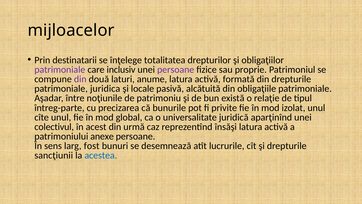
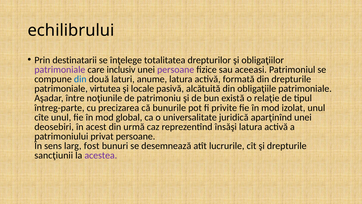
mijloacelor: mijloacelor -> echilibrului
proprie: proprie -> aceeasi
din at (80, 79) colour: purple -> blue
juridica: juridica -> virtutea
colectivul: colectivul -> deosebiri
anexe: anexe -> privat
acestea colour: blue -> purple
